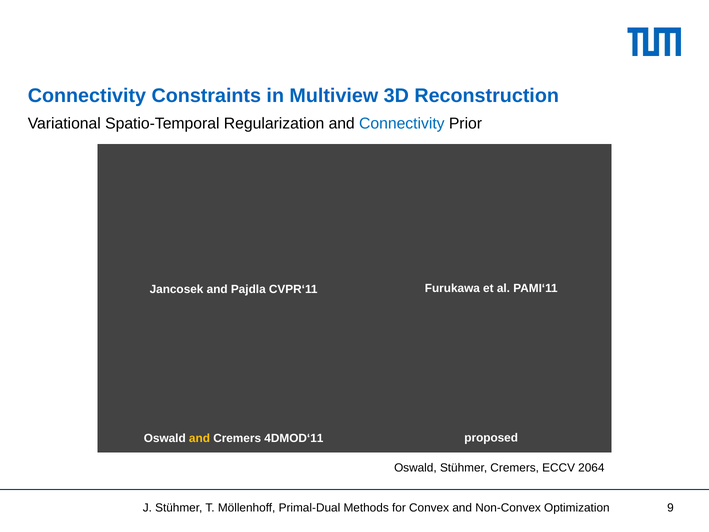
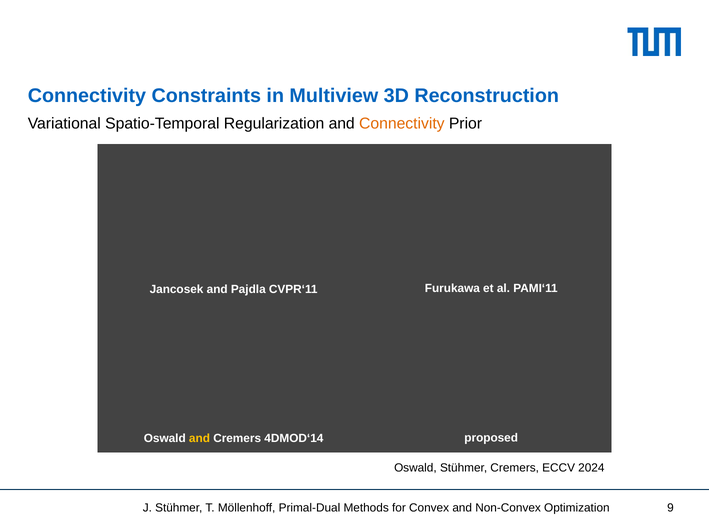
Connectivity at (402, 124) colour: blue -> orange
4DMOD‘11: 4DMOD‘11 -> 4DMOD‘14
2064: 2064 -> 2024
